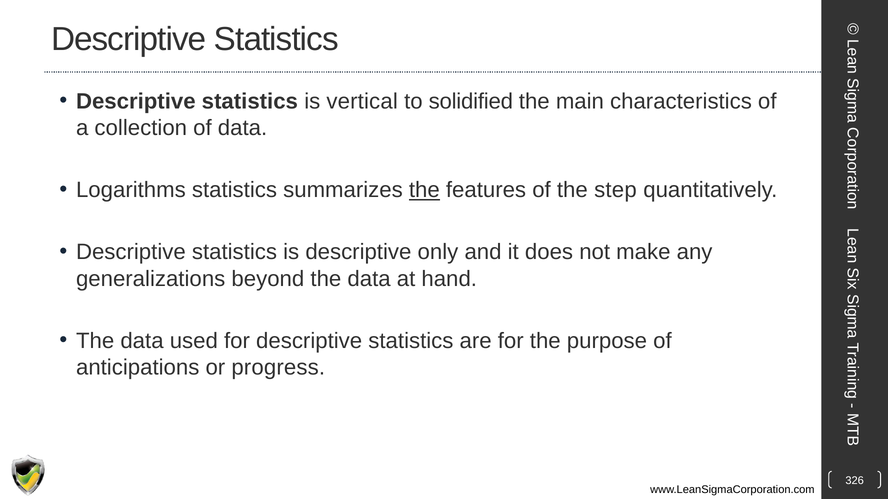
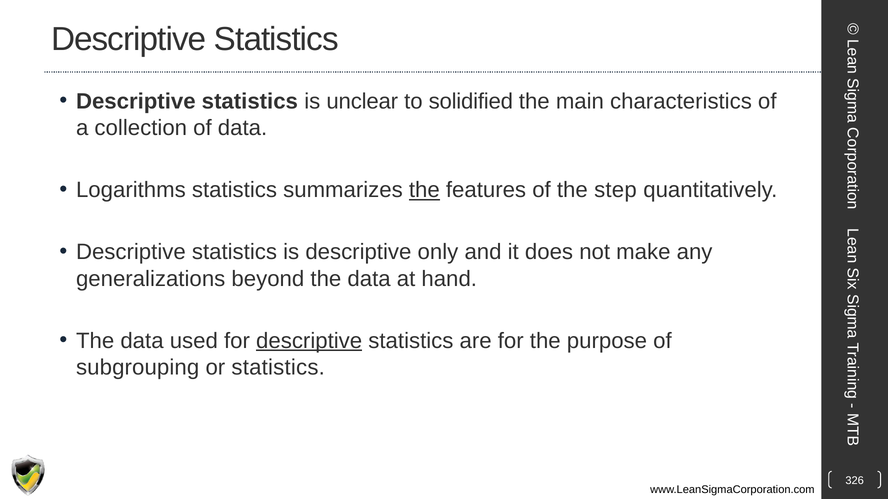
vertical: vertical -> unclear
descriptive at (309, 341) underline: none -> present
anticipations: anticipations -> subgrouping
or progress: progress -> statistics
